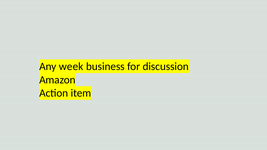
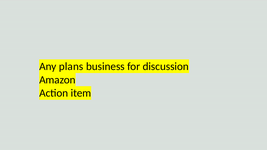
week: week -> plans
